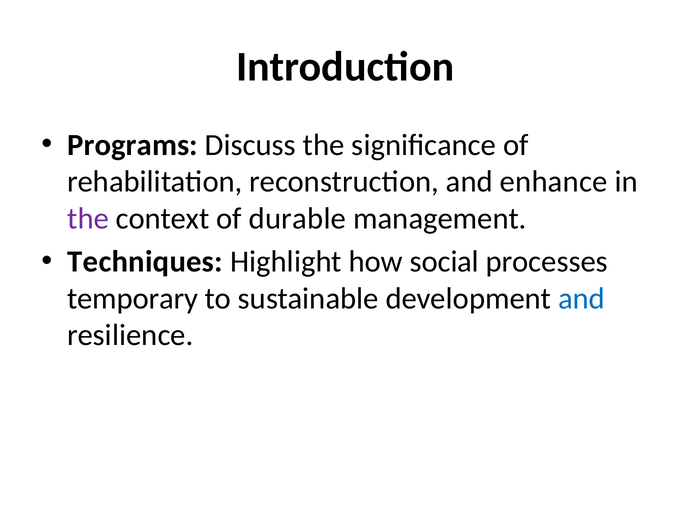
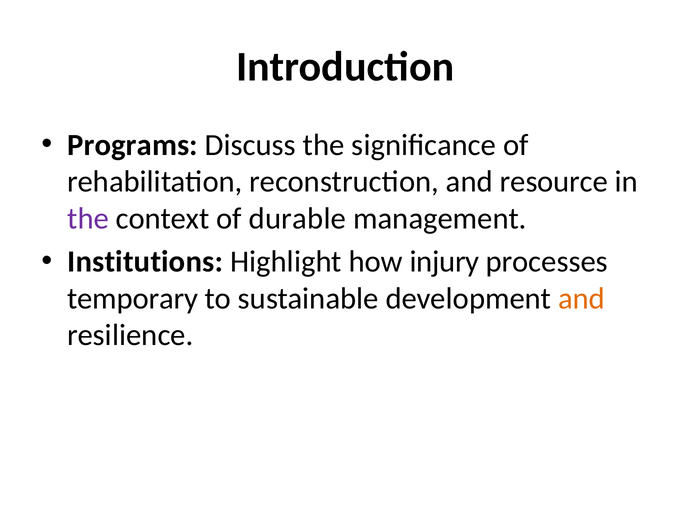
enhance: enhance -> resource
Techniques: Techniques -> Institutions
social: social -> injury
and at (582, 299) colour: blue -> orange
